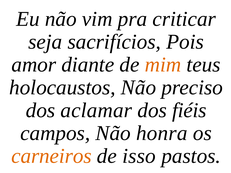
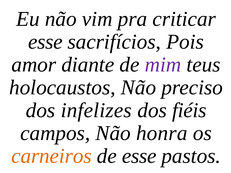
seja at (45, 42): seja -> esse
mim colour: orange -> purple
aclamar: aclamar -> infelizes
de isso: isso -> esse
